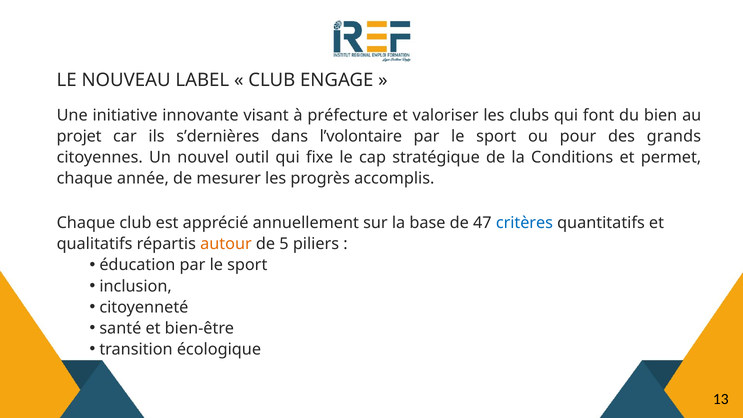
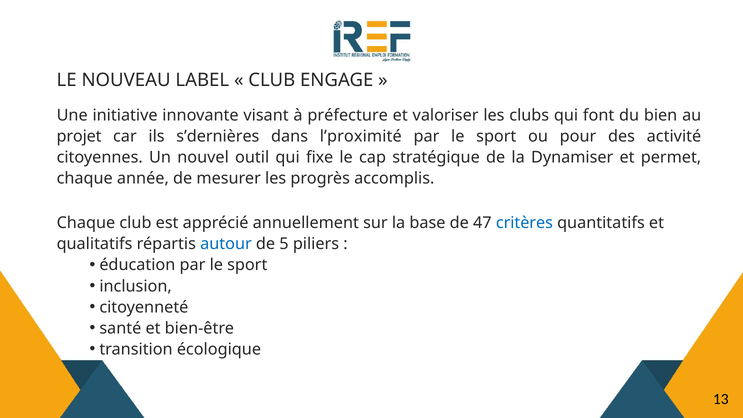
l’volontaire: l’volontaire -> l’proximité
grands: grands -> activité
Conditions: Conditions -> Dynamiser
autour colour: orange -> blue
